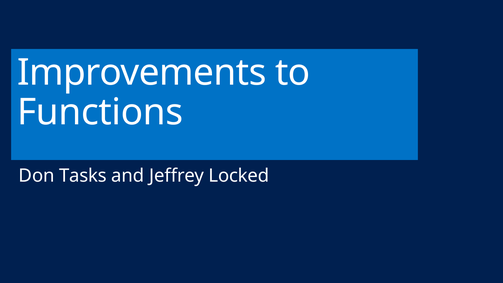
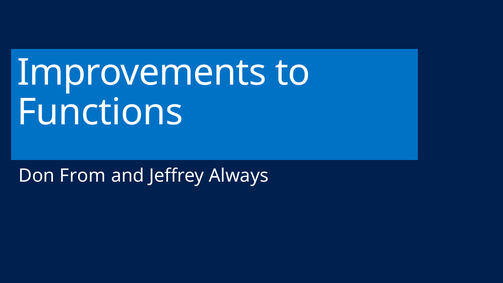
Tasks: Tasks -> From
Locked: Locked -> Always
